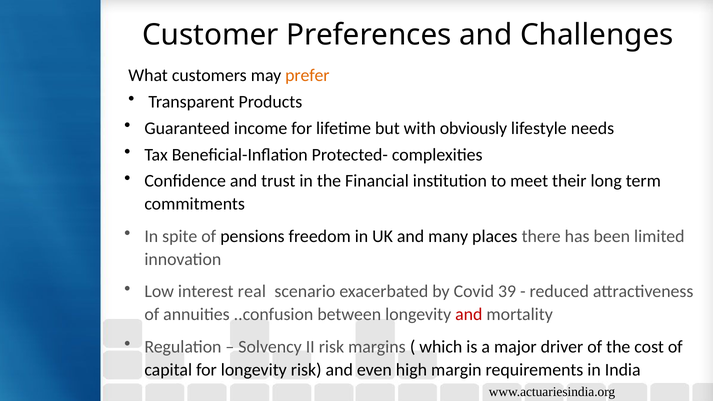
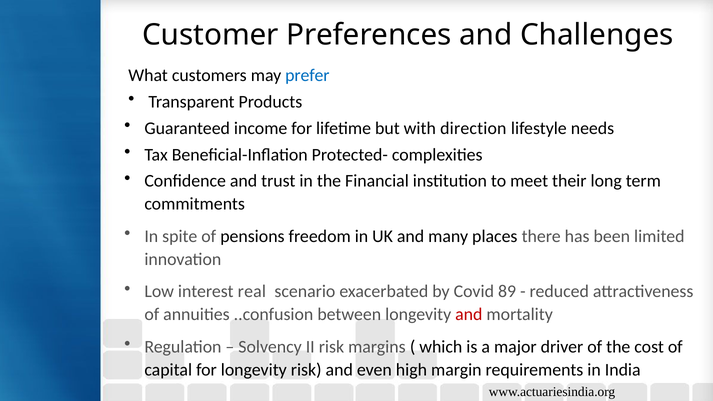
prefer colour: orange -> blue
obviously: obviously -> direction
39: 39 -> 89
